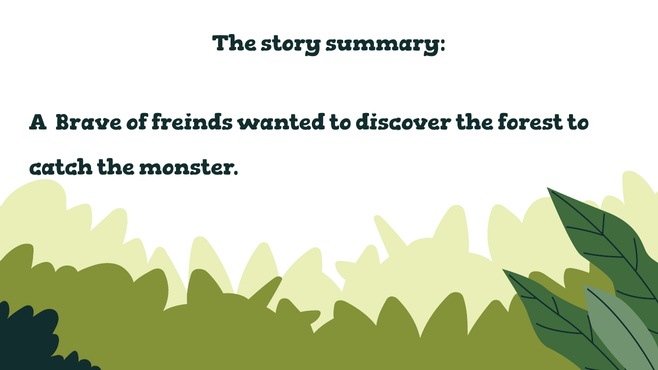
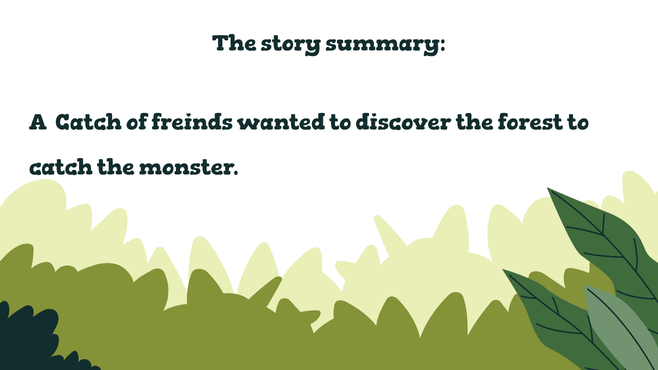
A Brave: Brave -> Catch
